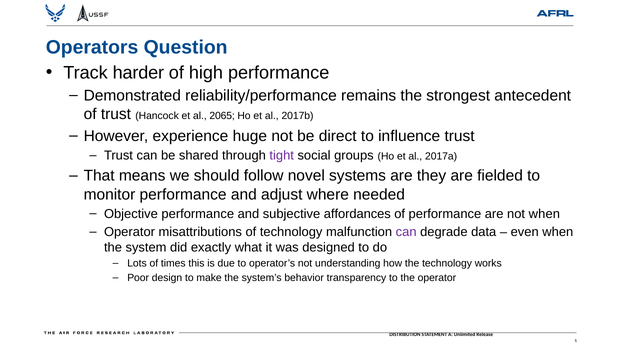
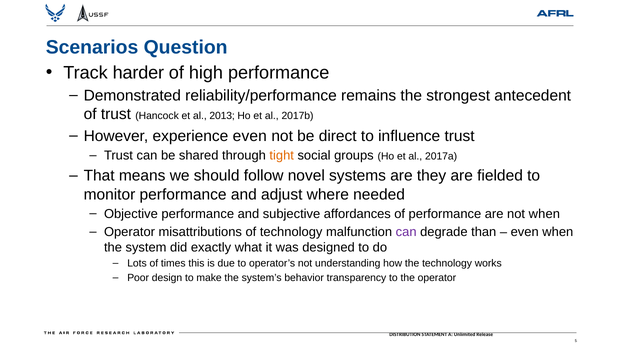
Operators: Operators -> Scenarios
2065: 2065 -> 2013
experience huge: huge -> even
tight colour: purple -> orange
data: data -> than
